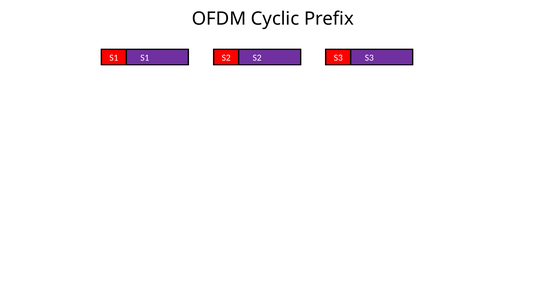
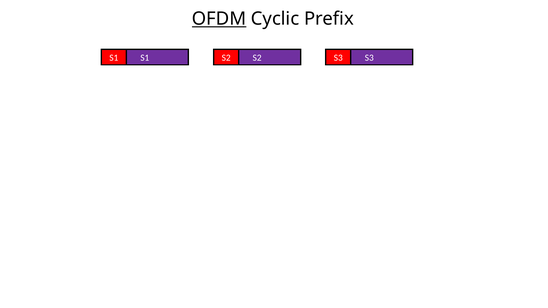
OFDM underline: none -> present
